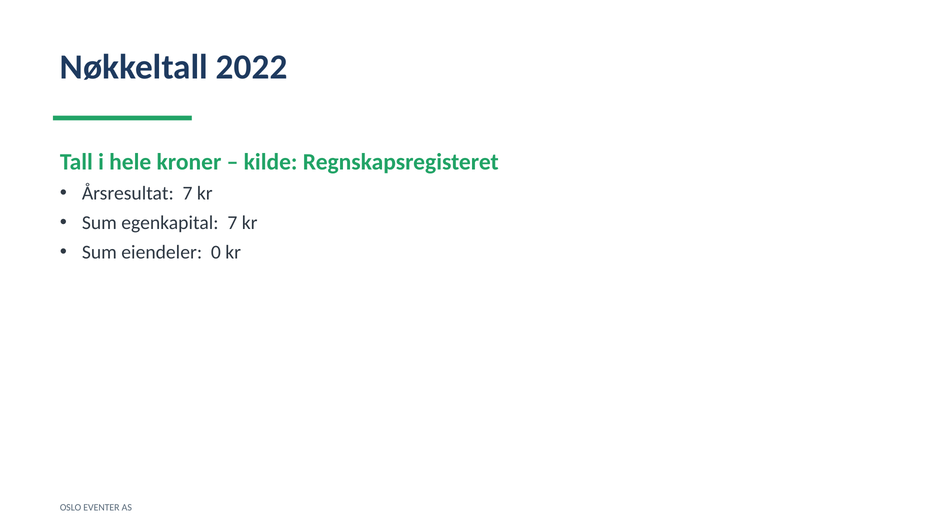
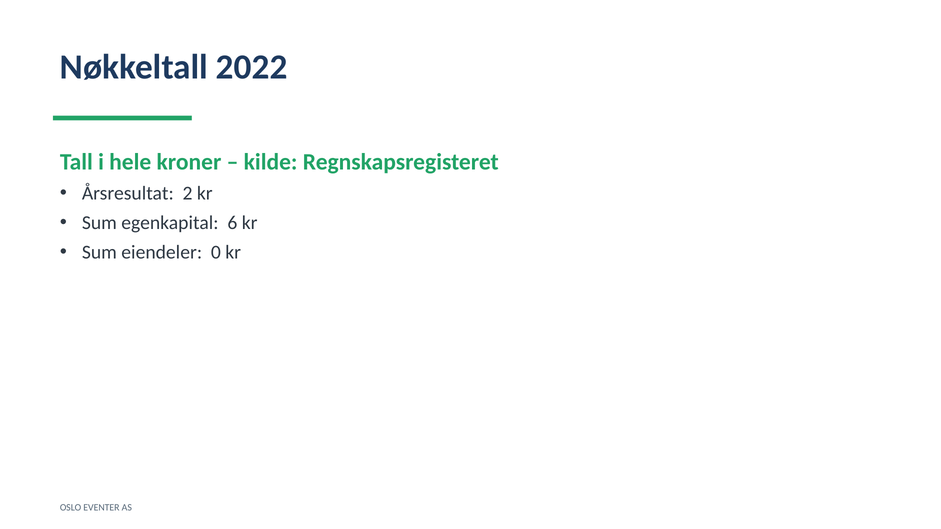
Årsresultat 7: 7 -> 2
egenkapital 7: 7 -> 6
